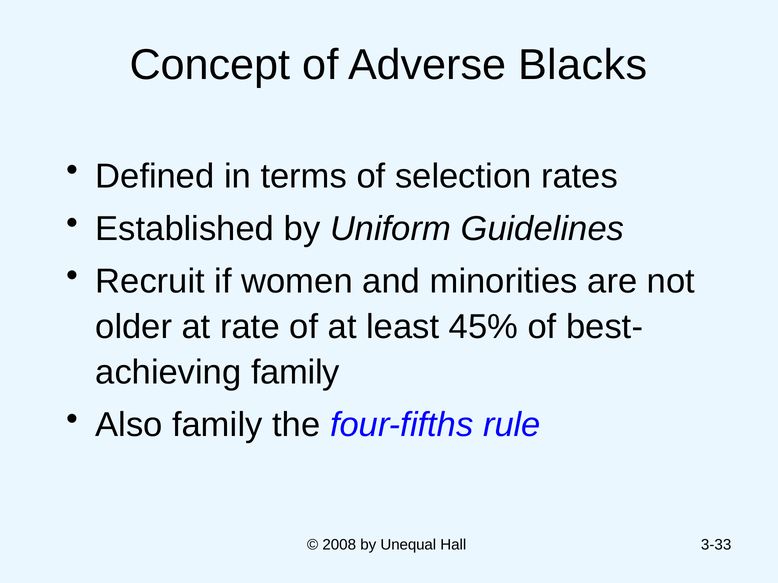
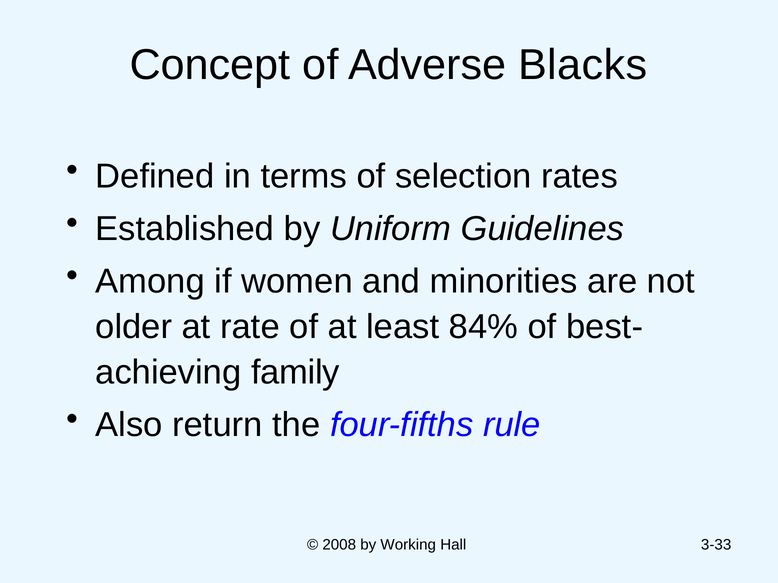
Recruit: Recruit -> Among
45%: 45% -> 84%
Also family: family -> return
Unequal: Unequal -> Working
